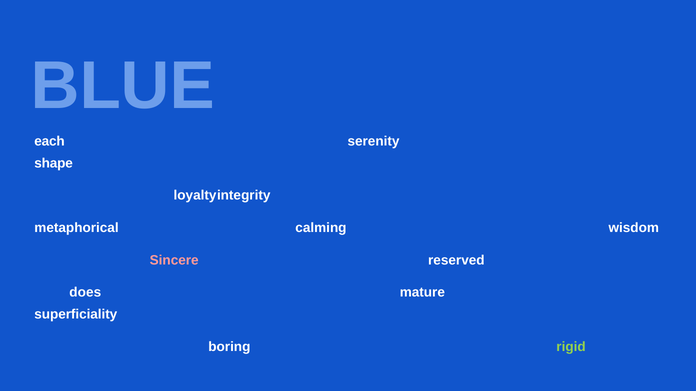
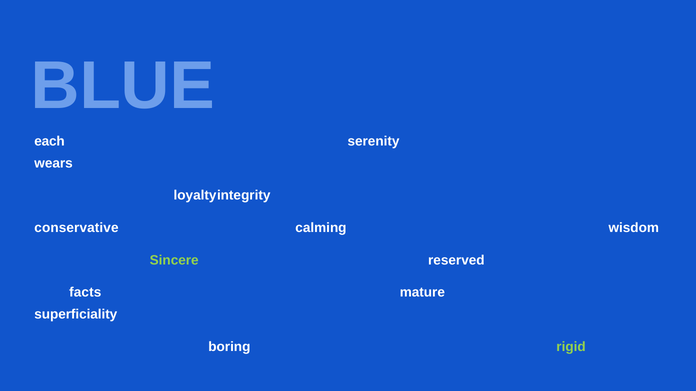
shape: shape -> wears
metaphorical: metaphorical -> conservative
Sincere colour: pink -> light green
does: does -> facts
